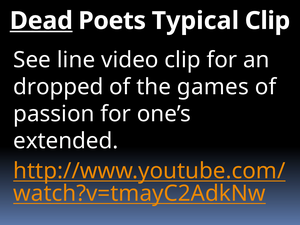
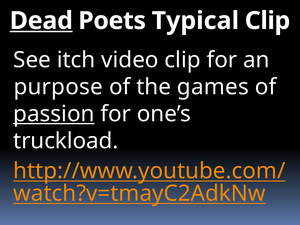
line: line -> itch
dropped: dropped -> purpose
passion underline: none -> present
extended: extended -> truckload
